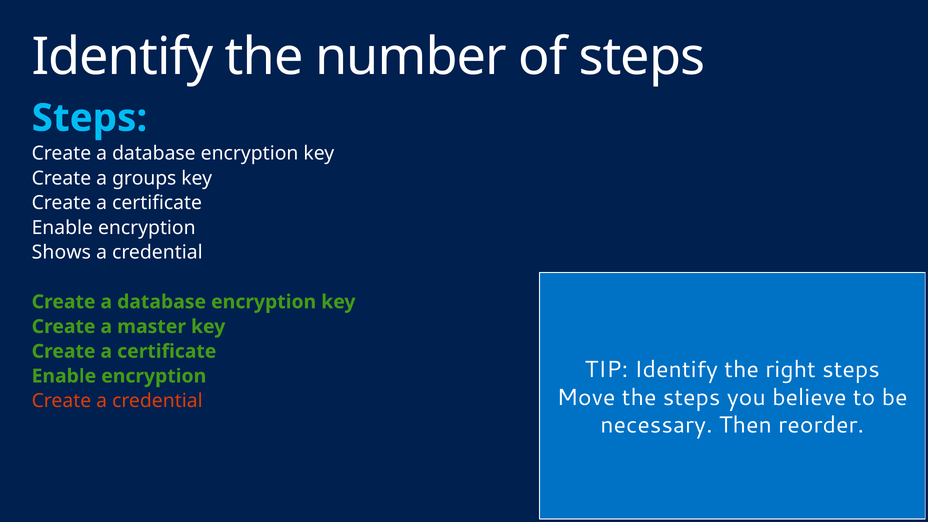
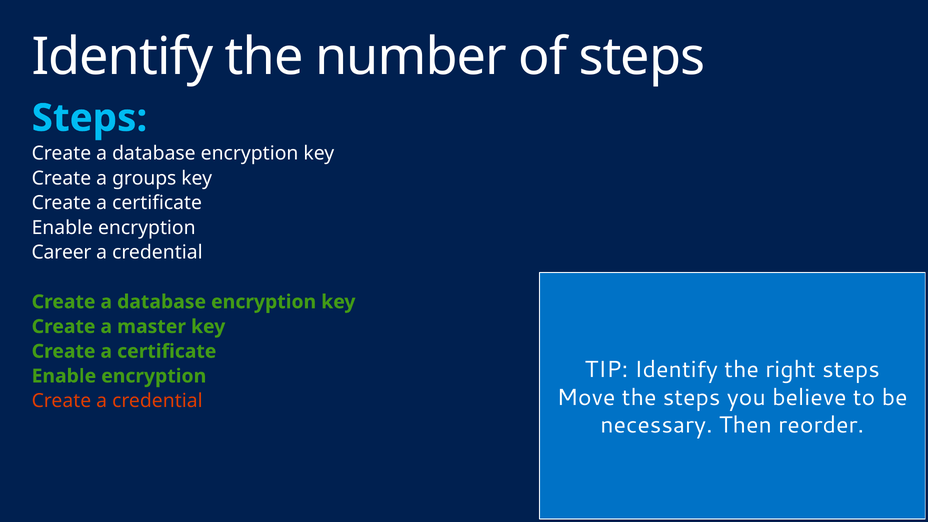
Shows: Shows -> Career
